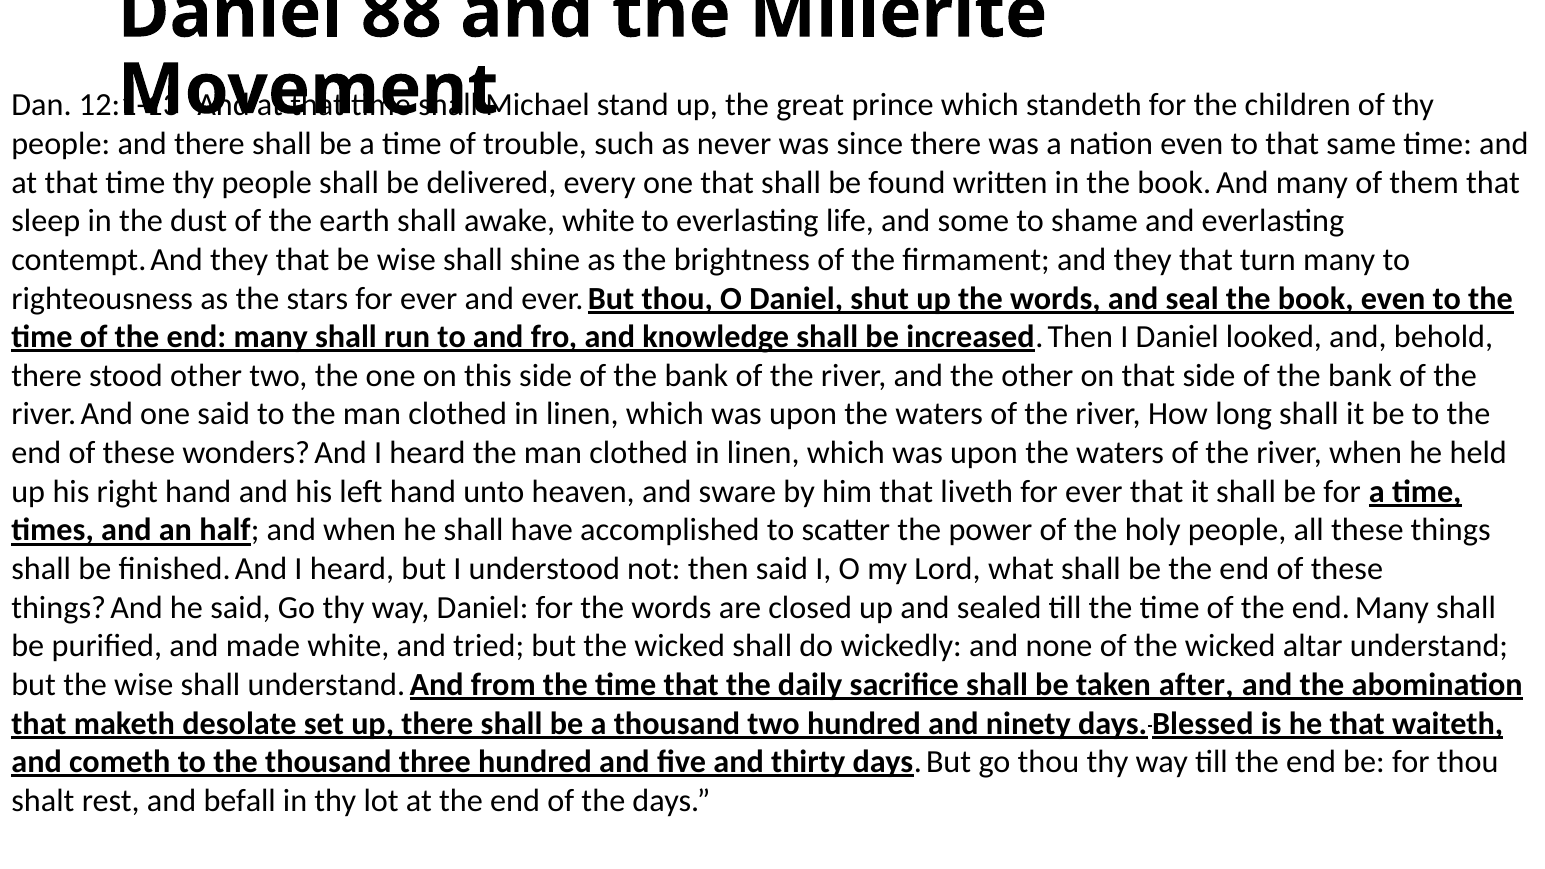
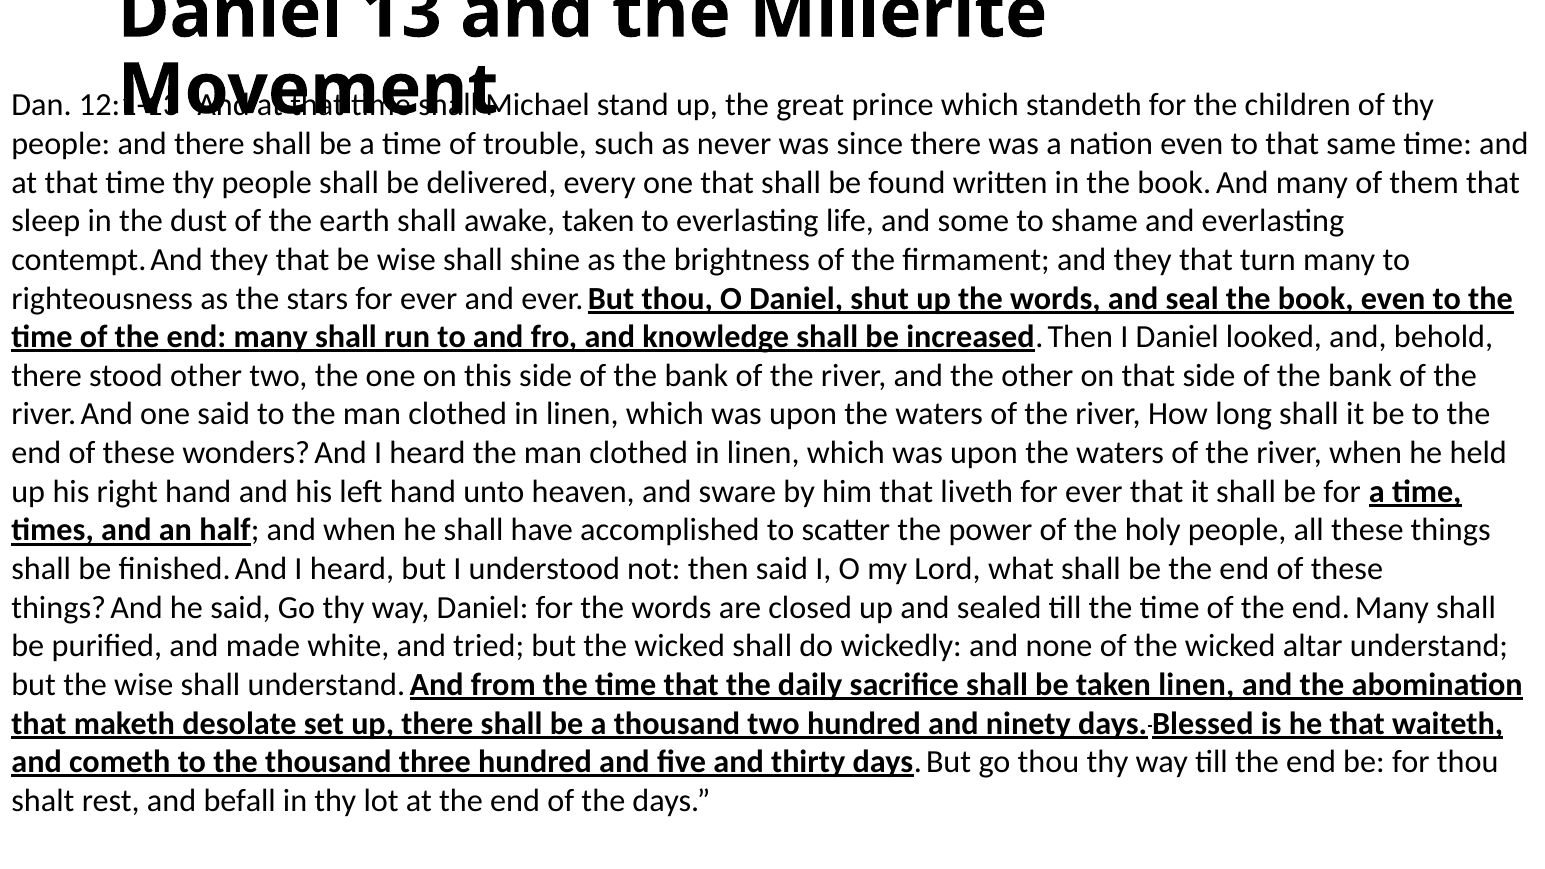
88: 88 -> 13
awake white: white -> taken
taken after: after -> linen
